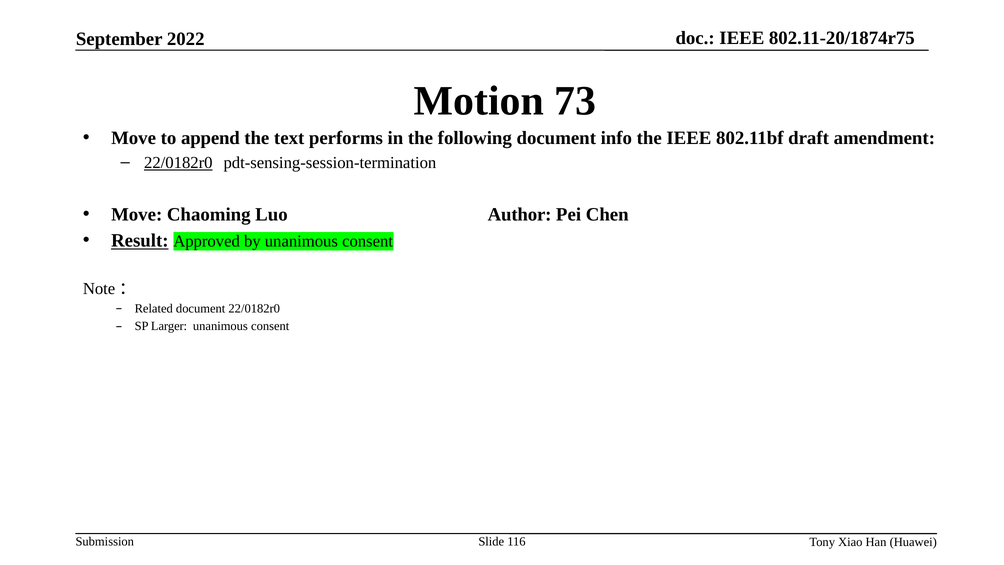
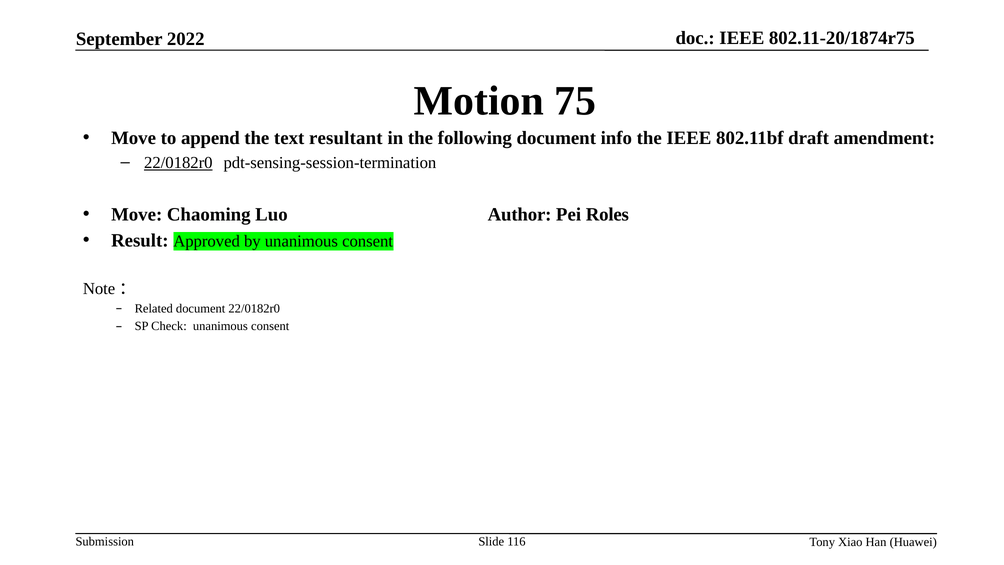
73: 73 -> 75
performs: performs -> resultant
Chen: Chen -> Roles
Result underline: present -> none
Larger: Larger -> Check
